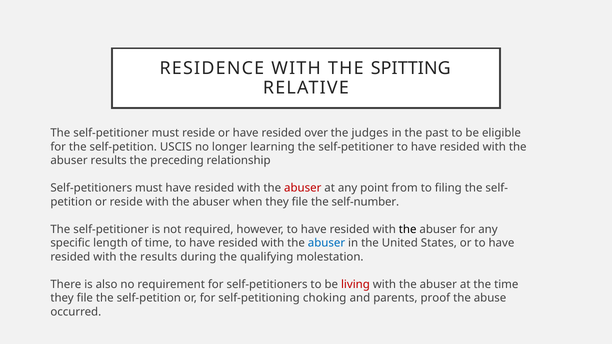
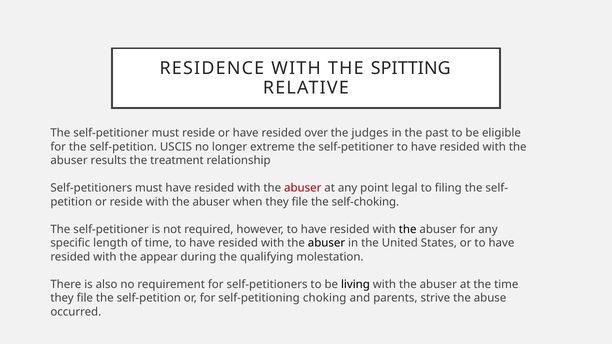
learning: learning -> extreme
preceding: preceding -> treatment
from: from -> legal
self-number: self-number -> self-choking
abuser at (326, 243) colour: blue -> black
the results: results -> appear
living colour: red -> black
proof: proof -> strive
